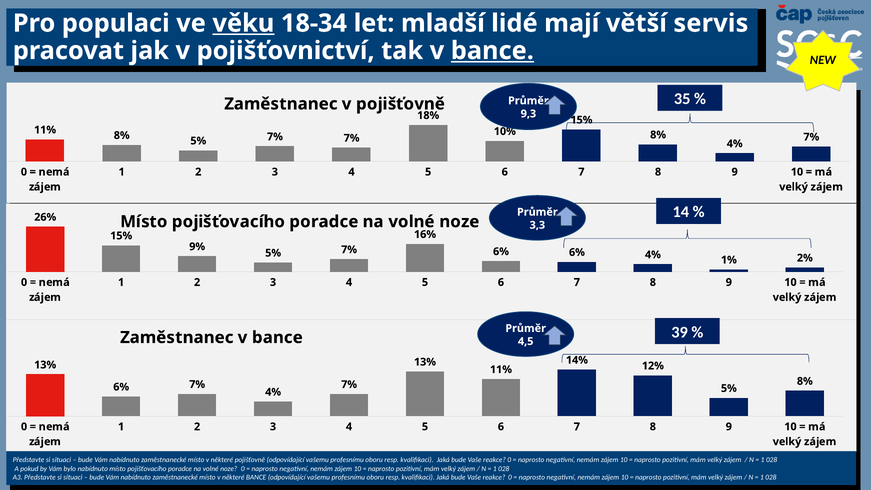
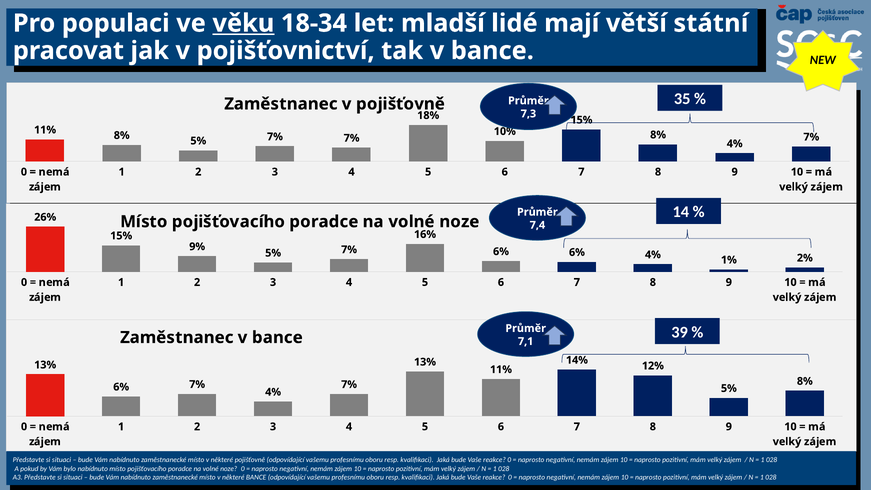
servis: servis -> státní
bance at (492, 51) underline: present -> none
9,3: 9,3 -> 7,3
3,3: 3,3 -> 7,4
4,5: 4,5 -> 7,1
